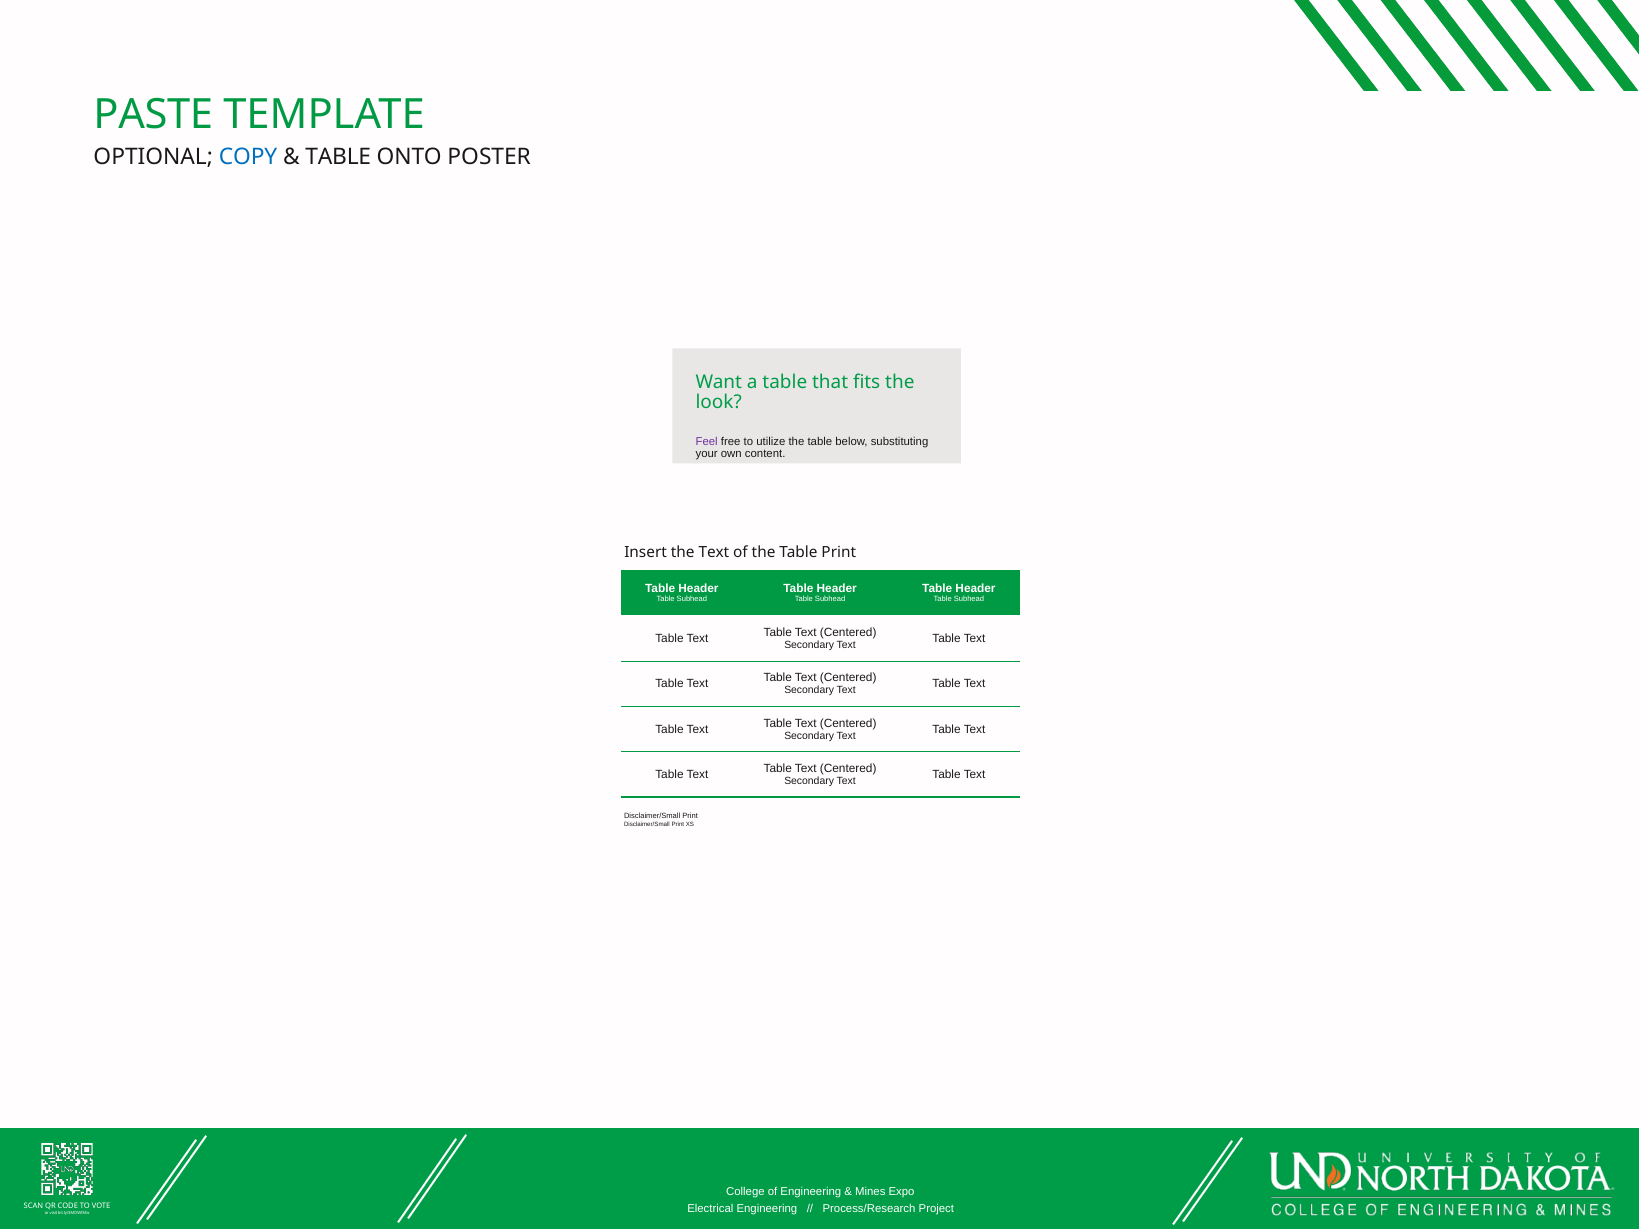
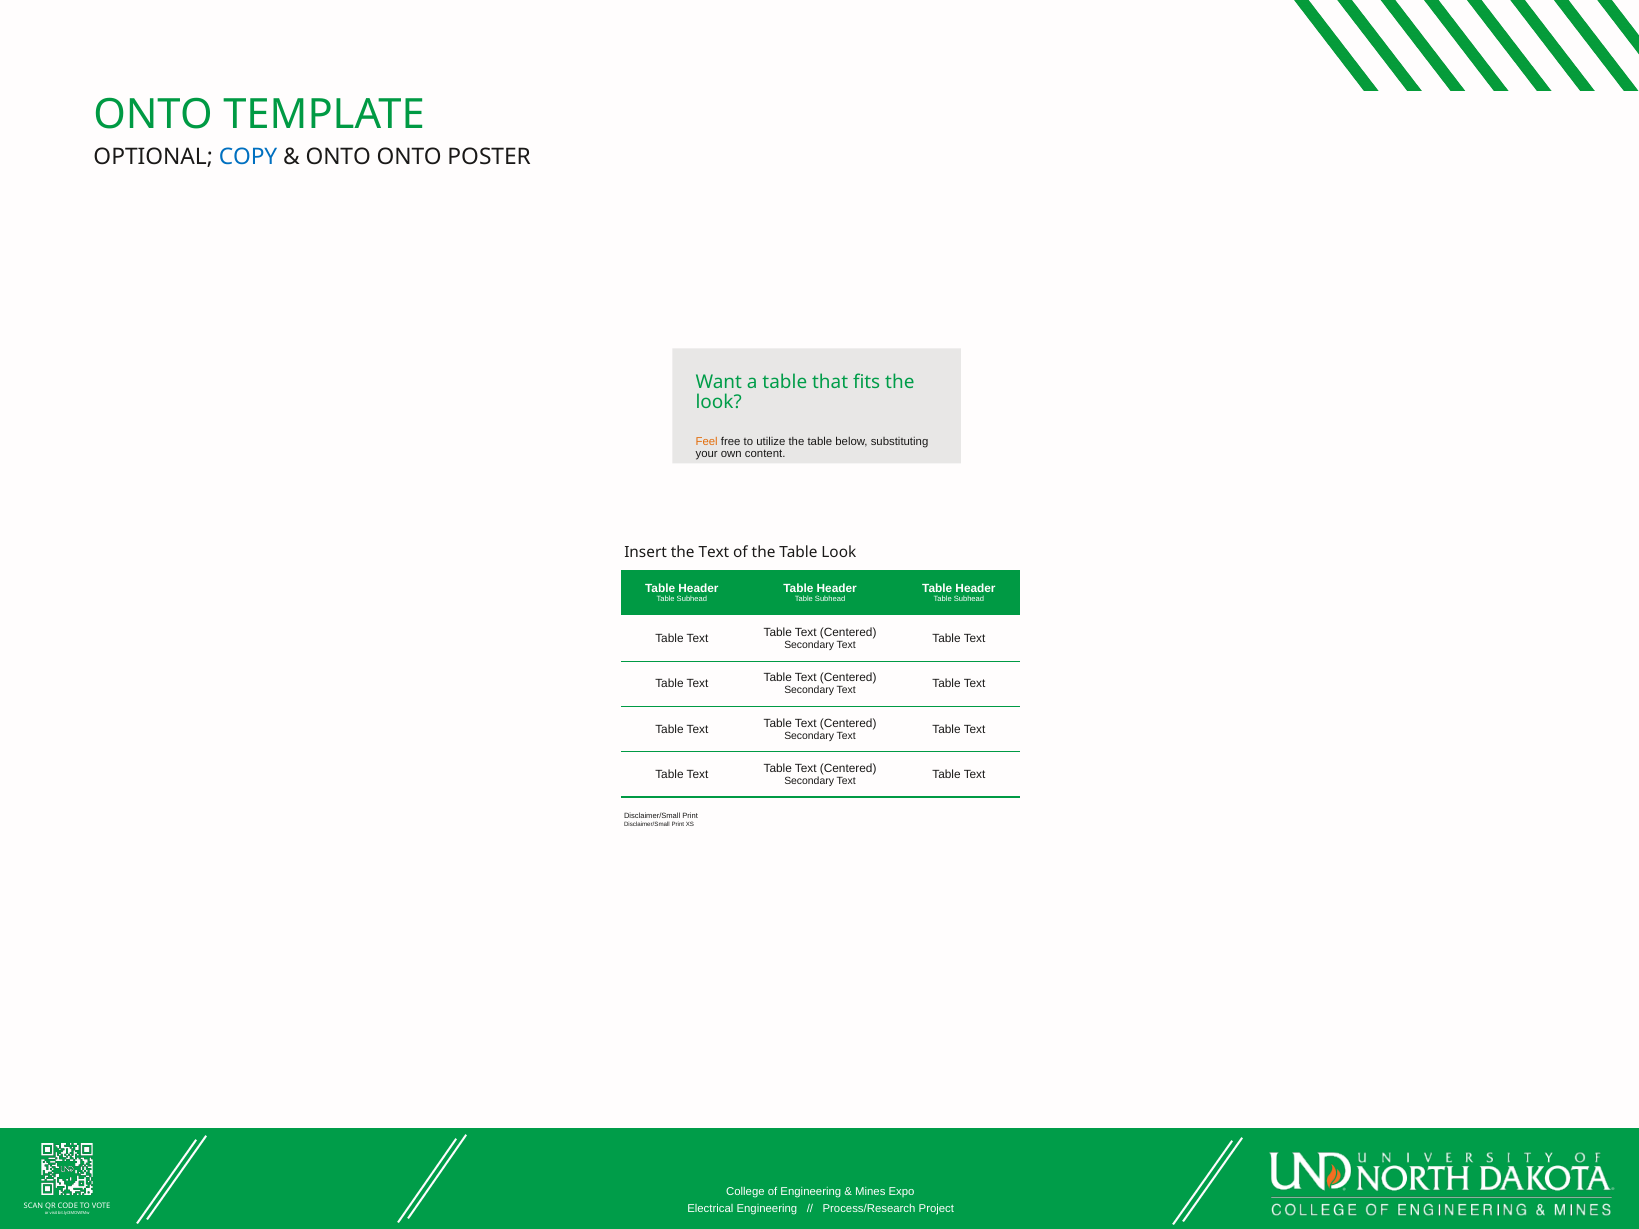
PASTE at (153, 115): PASTE -> ONTO
TABLE at (338, 157): TABLE -> ONTO
Feel colour: purple -> orange
Table Print: Print -> Look
